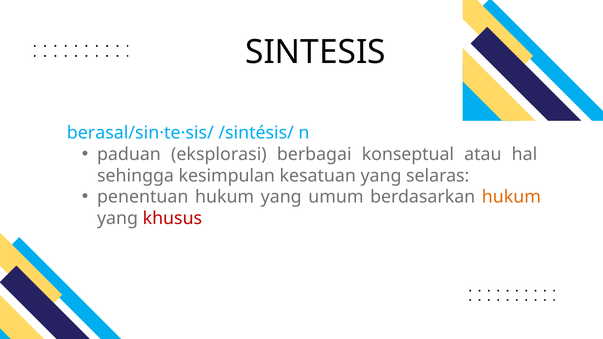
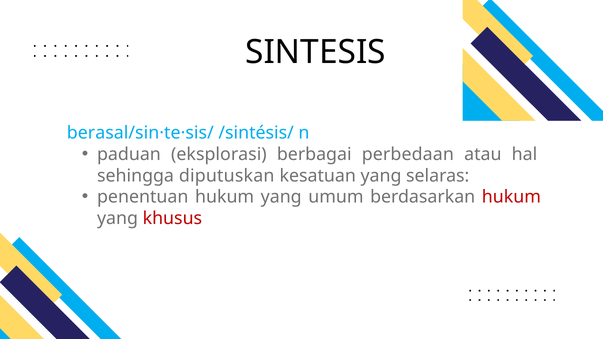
konseptual: konseptual -> perbedaan
kesimpulan: kesimpulan -> diputuskan
hukum at (511, 197) colour: orange -> red
